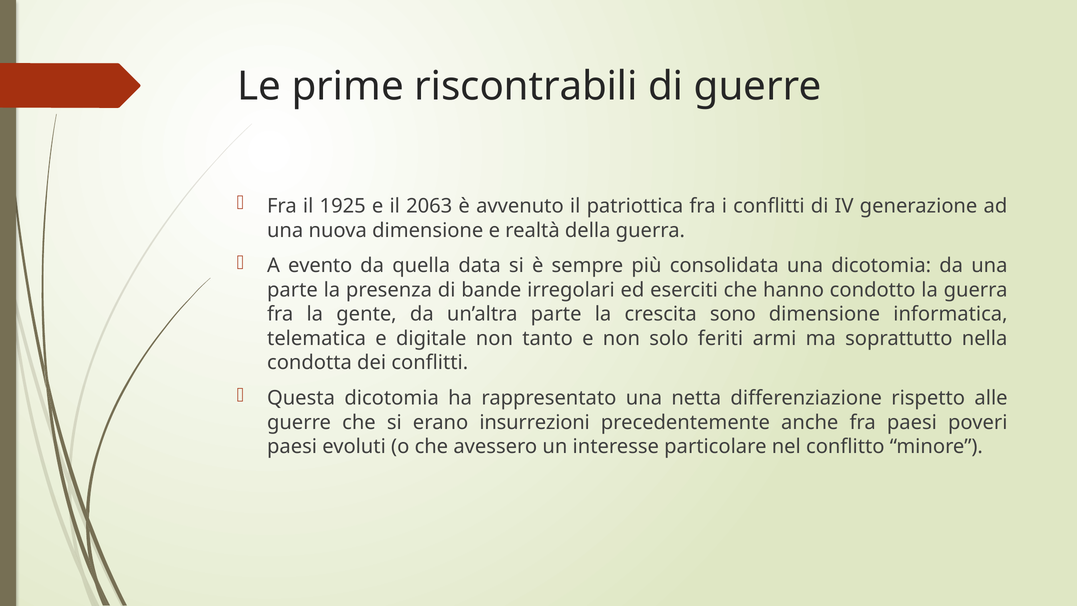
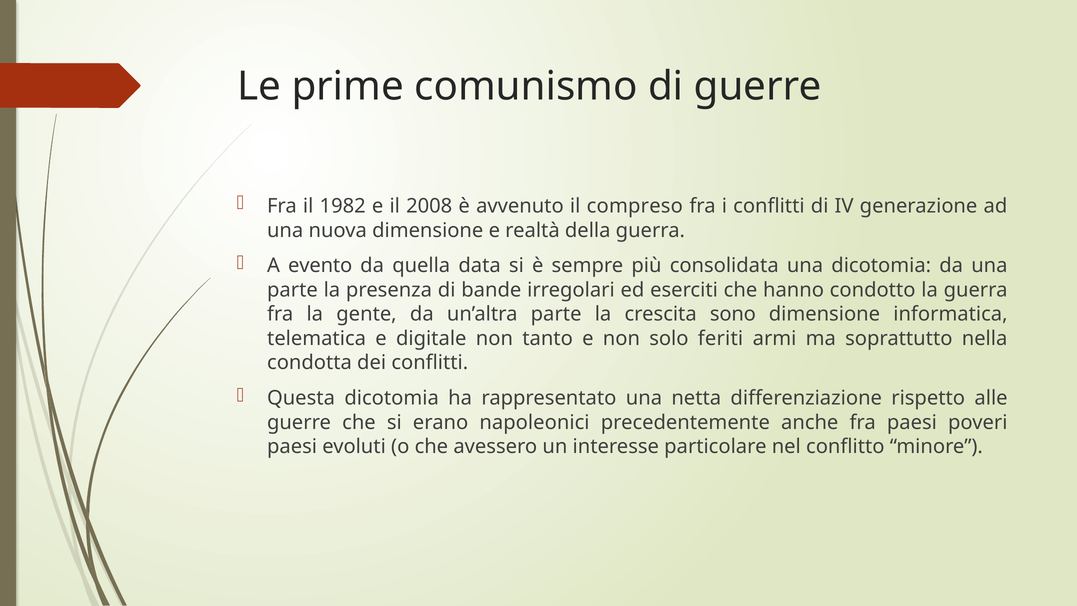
riscontrabili: riscontrabili -> comunismo
1925: 1925 -> 1982
2063: 2063 -> 2008
patriottica: patriottica -> compreso
insurrezioni: insurrezioni -> napoleonici
